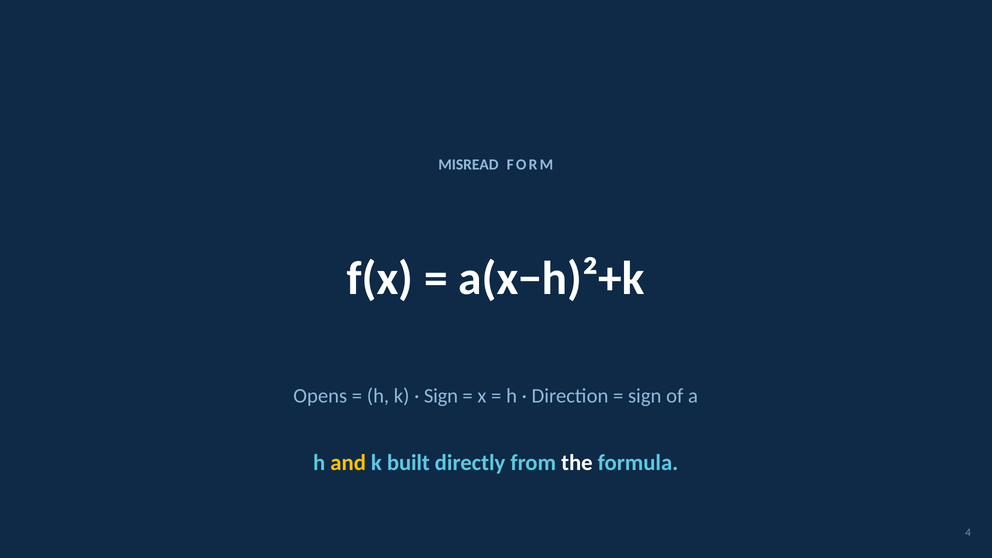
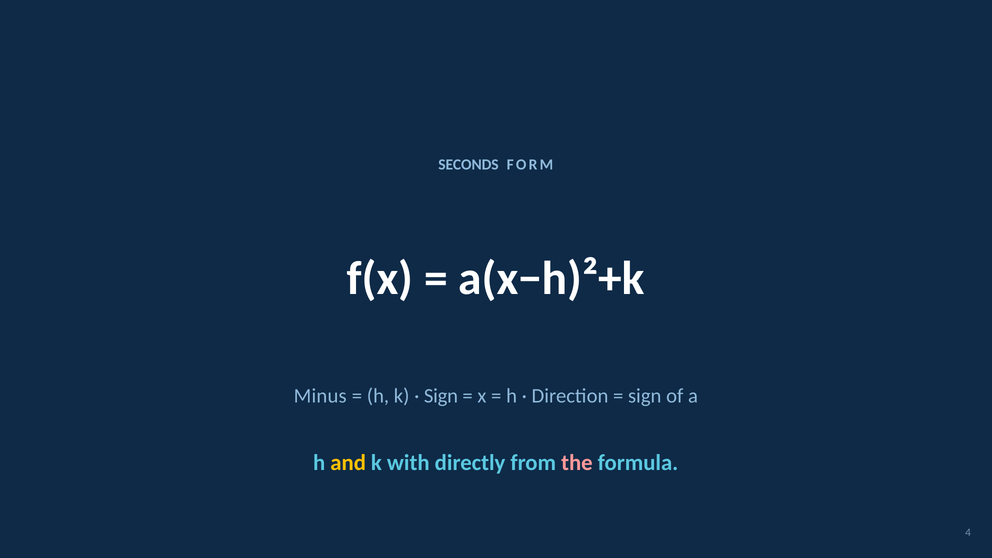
MISREAD: MISREAD -> SECONDS
Opens: Opens -> Minus
built: built -> with
the colour: white -> pink
